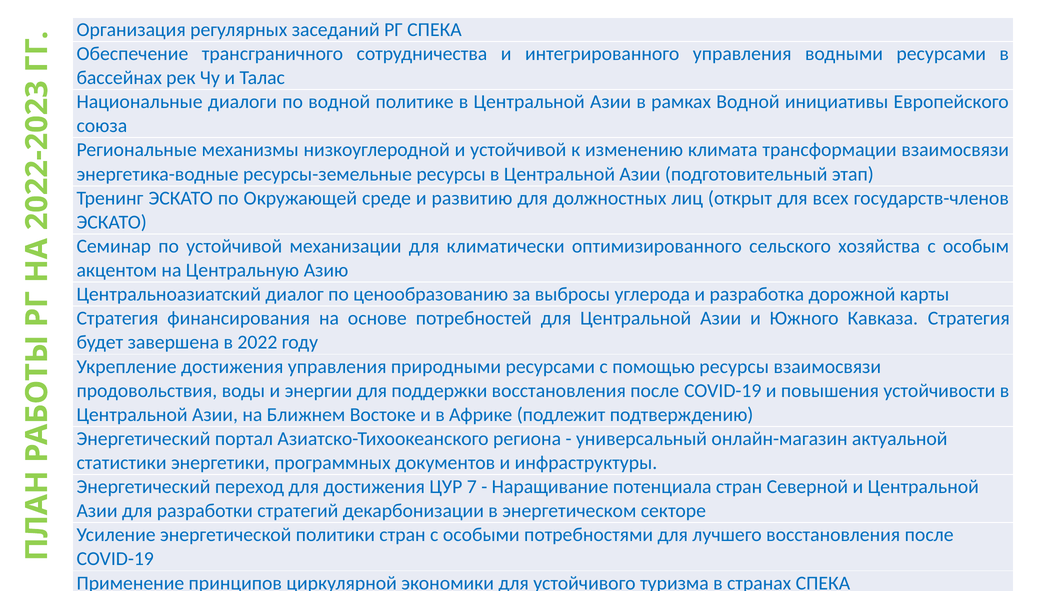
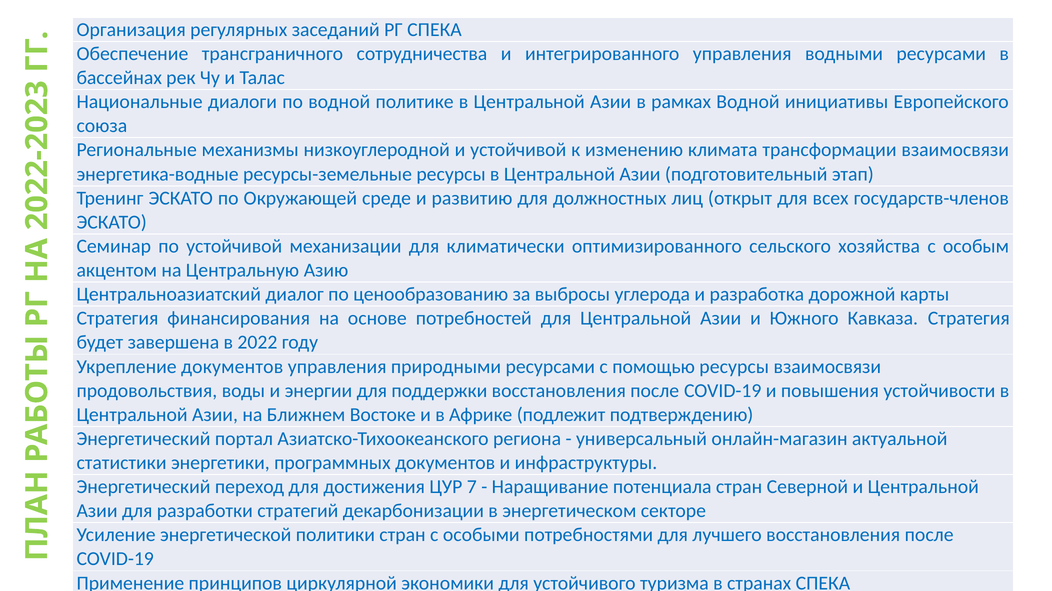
Укрепление достижения: достижения -> документов
